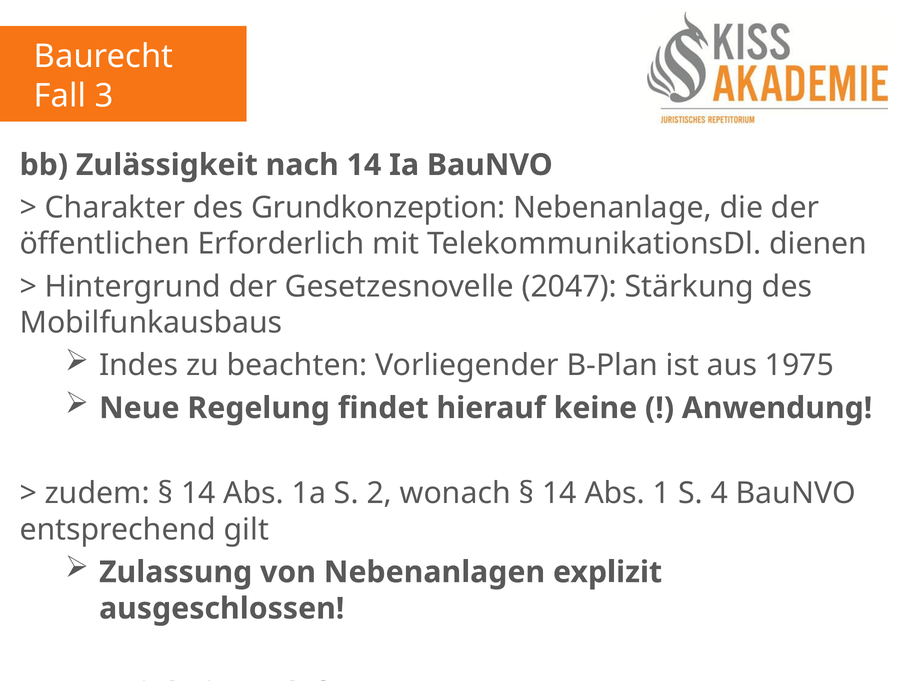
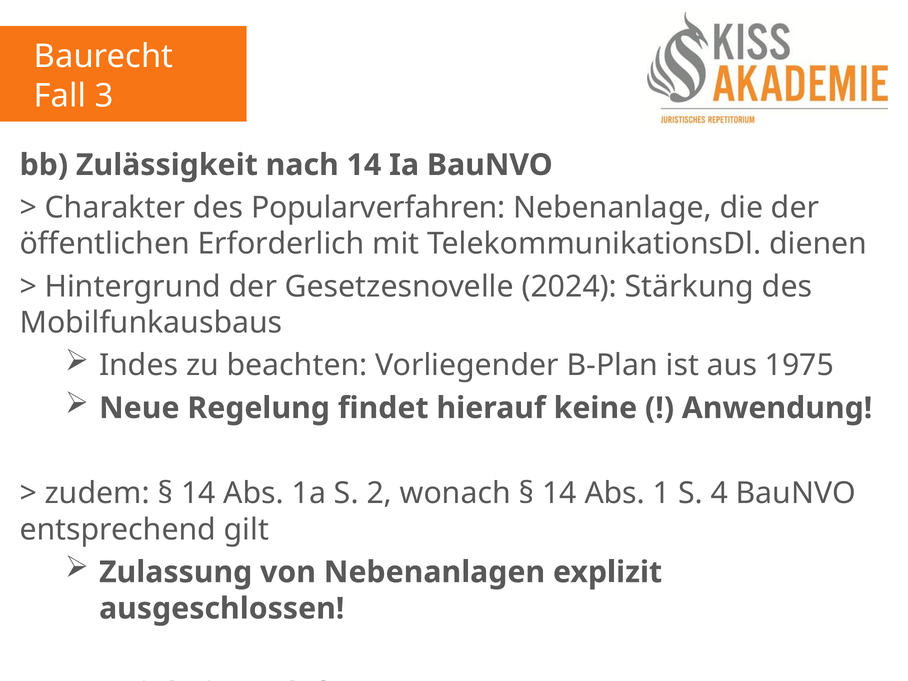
Grundkonzeption: Grundkonzeption -> Popularverfahren
2047: 2047 -> 2024
